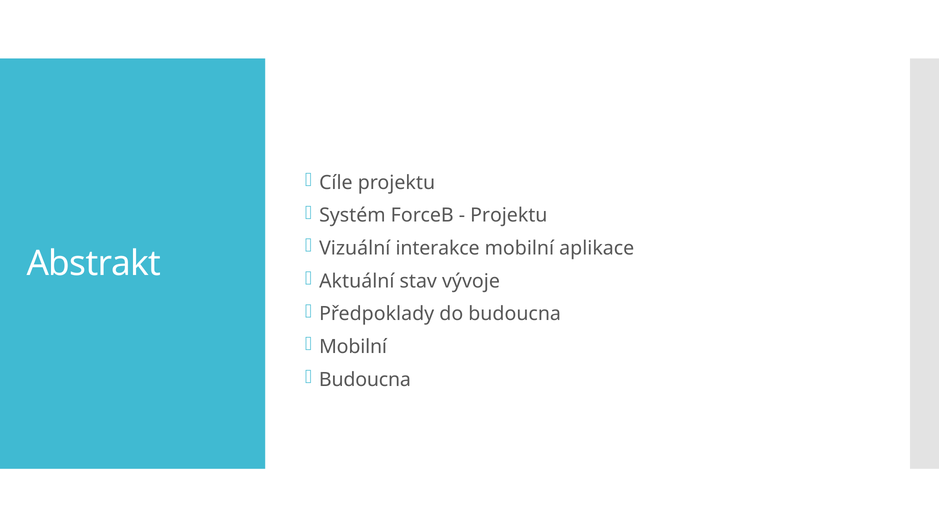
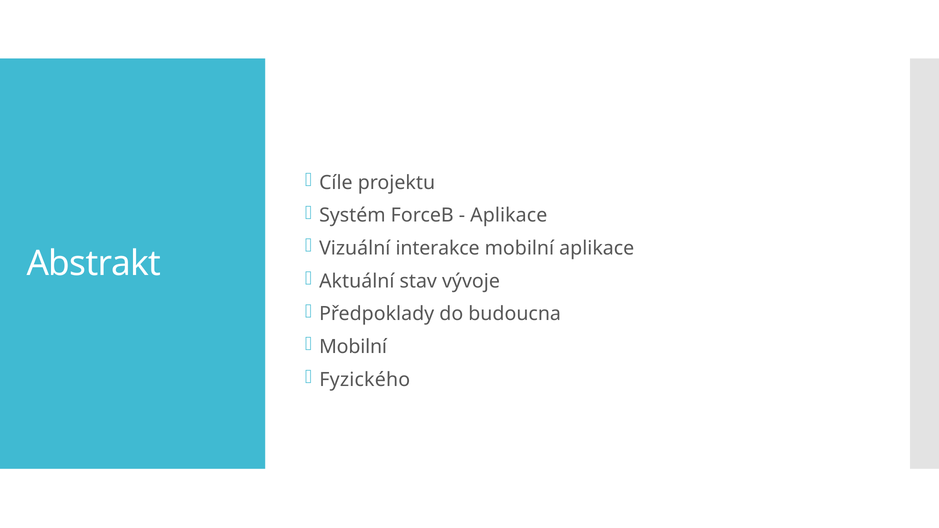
Projektu at (509, 215): Projektu -> Aplikace
Budoucna at (365, 380): Budoucna -> Fyzického
